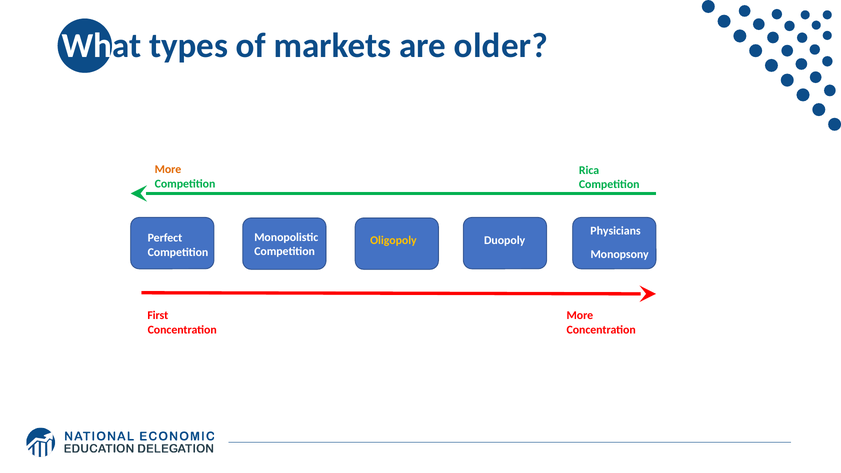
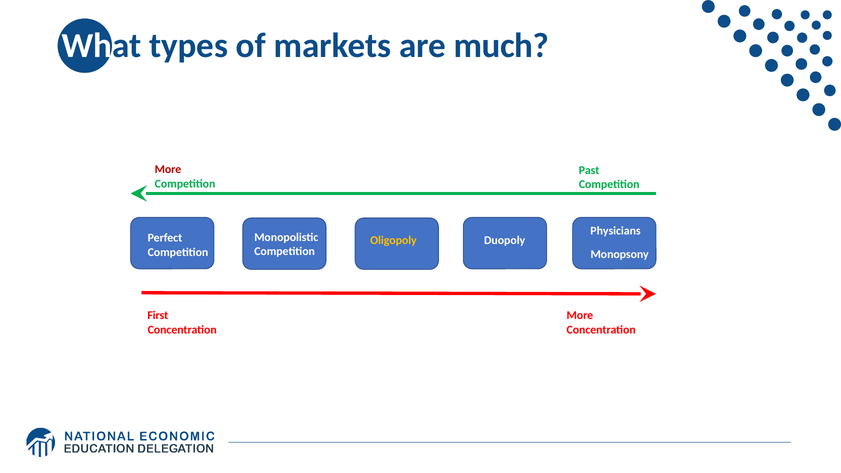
older: older -> much
More at (168, 169) colour: orange -> red
Rica: Rica -> Past
